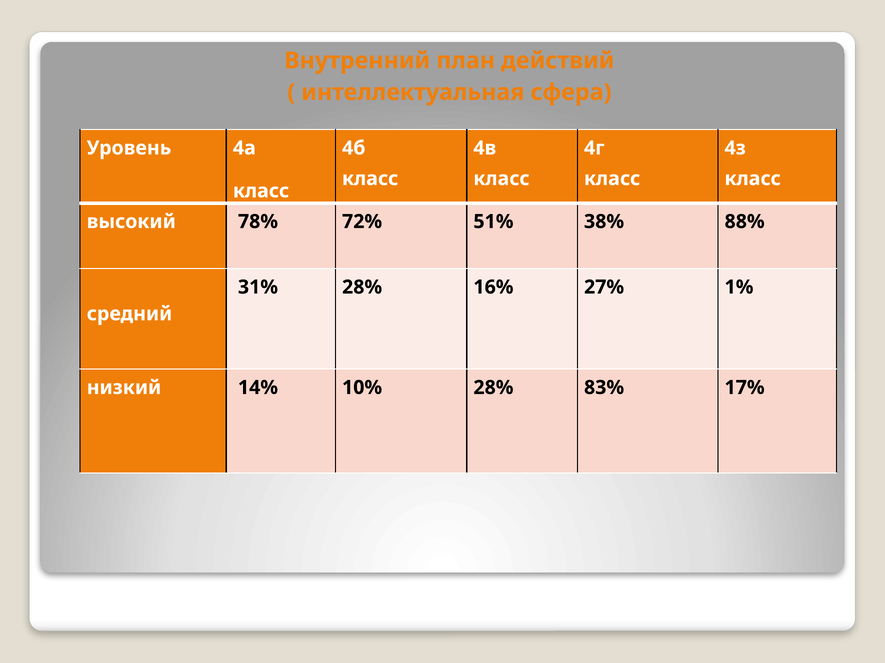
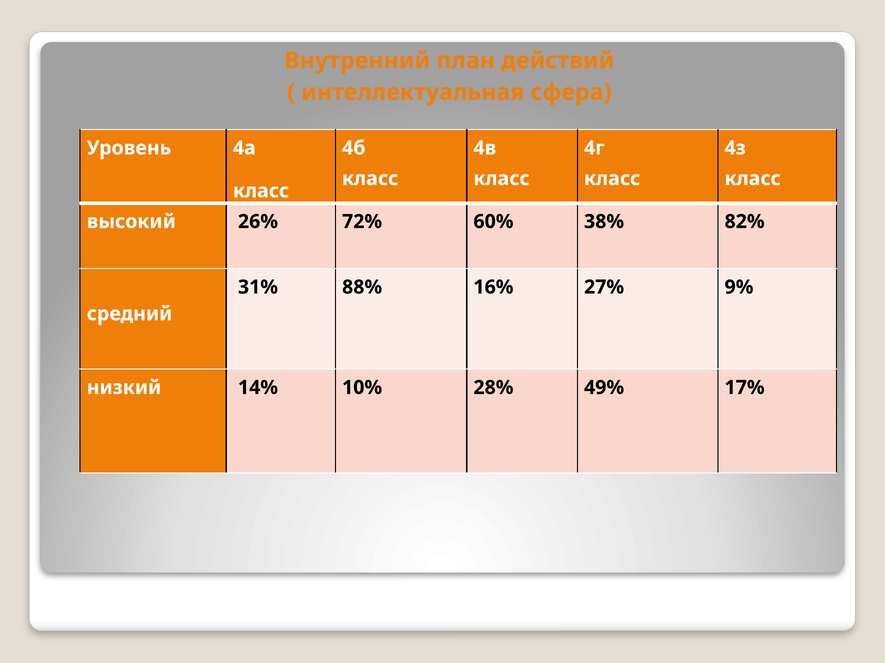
78%: 78% -> 26%
51%: 51% -> 60%
88%: 88% -> 82%
31% 28%: 28% -> 88%
1%: 1% -> 9%
83%: 83% -> 49%
